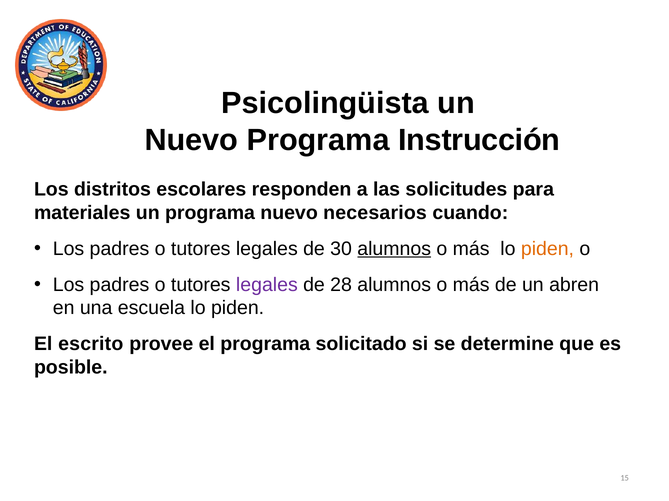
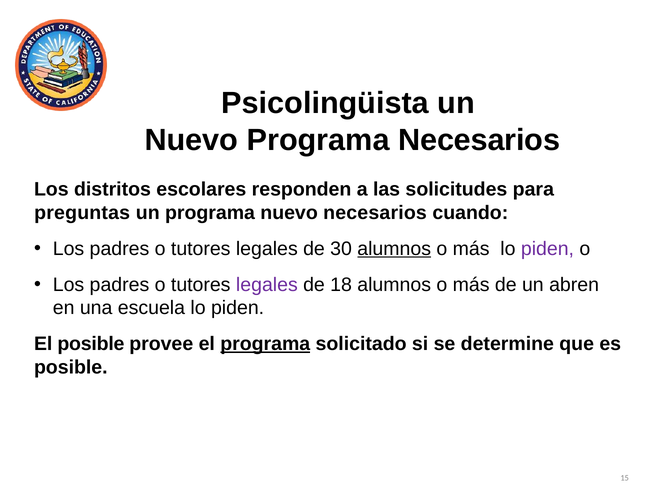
Programa Instrucción: Instrucción -> Necesarios
materiales: materiales -> preguntas
piden at (547, 249) colour: orange -> purple
28: 28 -> 18
El escrito: escrito -> posible
programa at (265, 344) underline: none -> present
